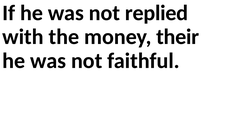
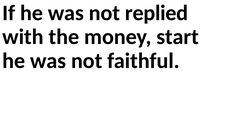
their: their -> start
